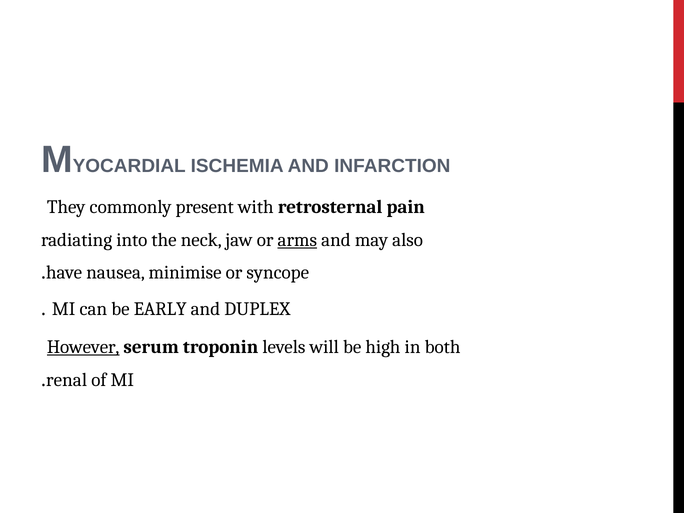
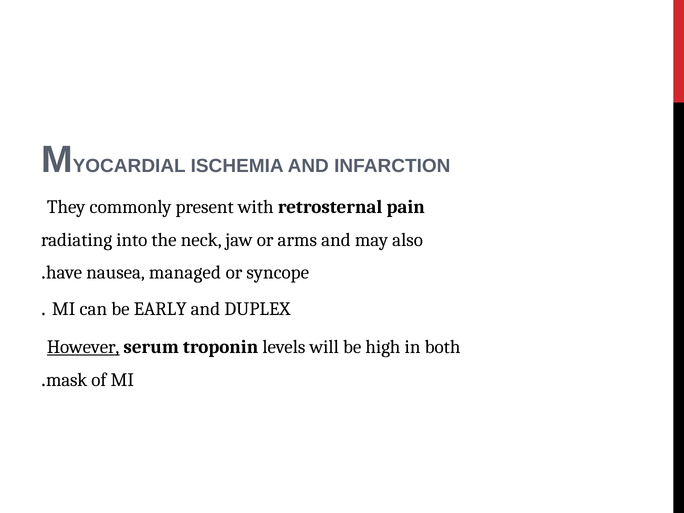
arms underline: present -> none
minimise: minimise -> managed
renal: renal -> mask
